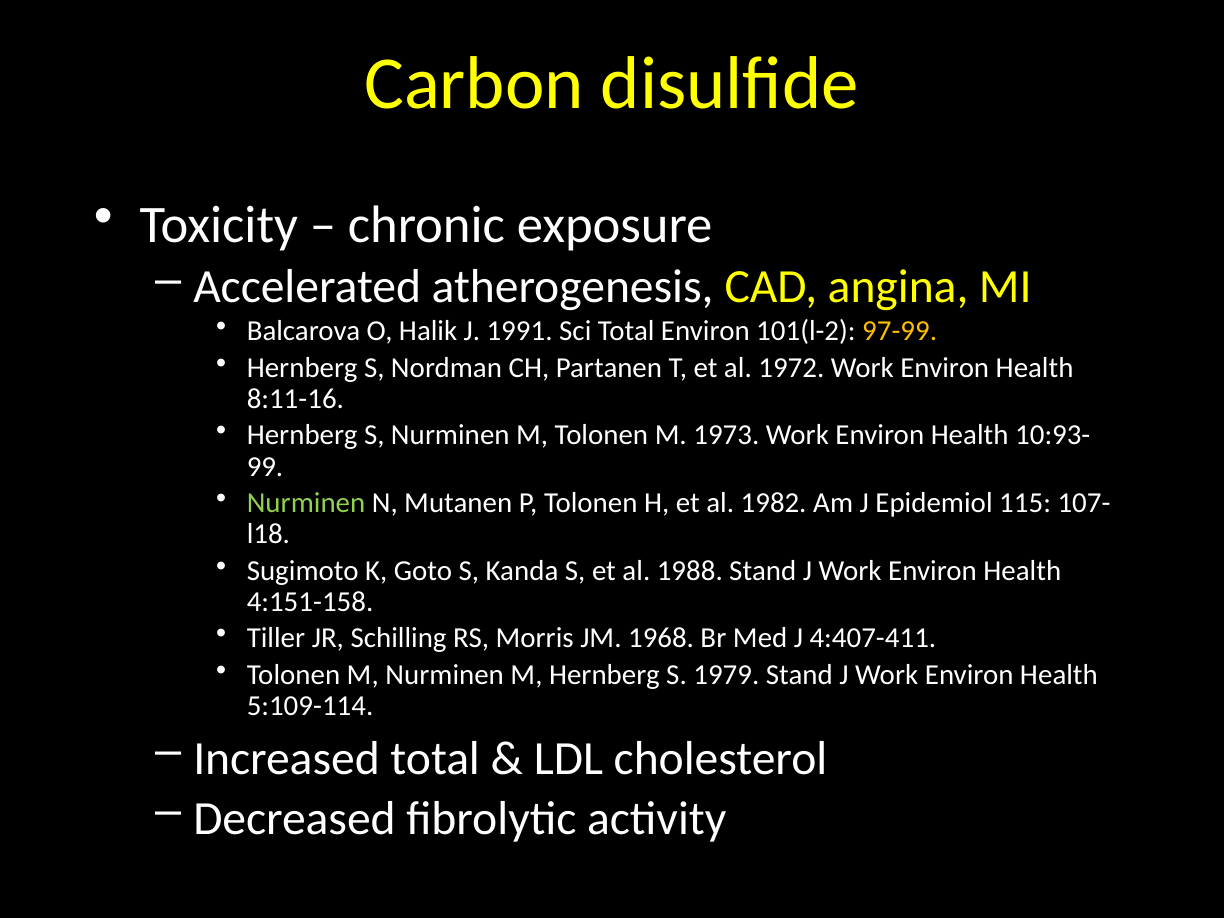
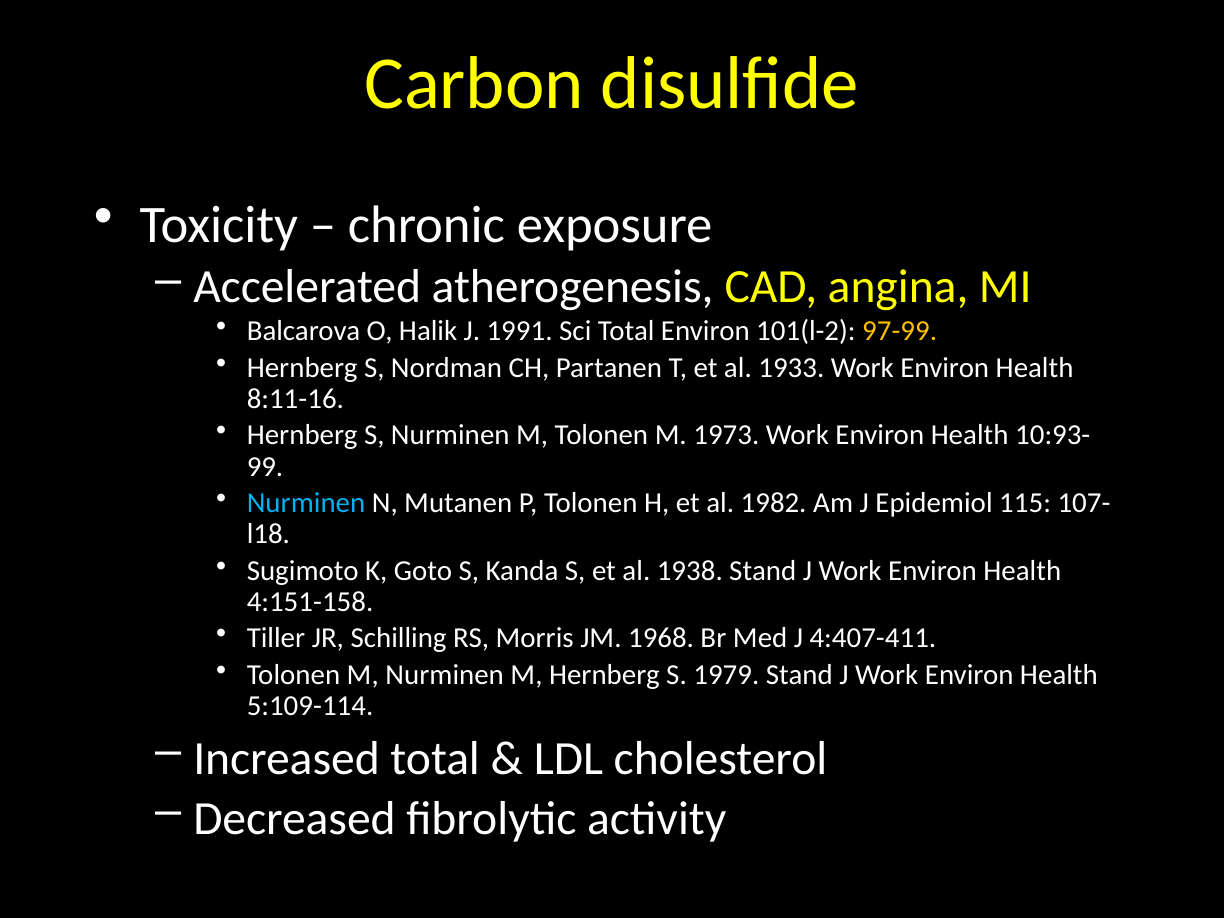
1972: 1972 -> 1933
Nurminen at (306, 503) colour: light green -> light blue
1988: 1988 -> 1938
